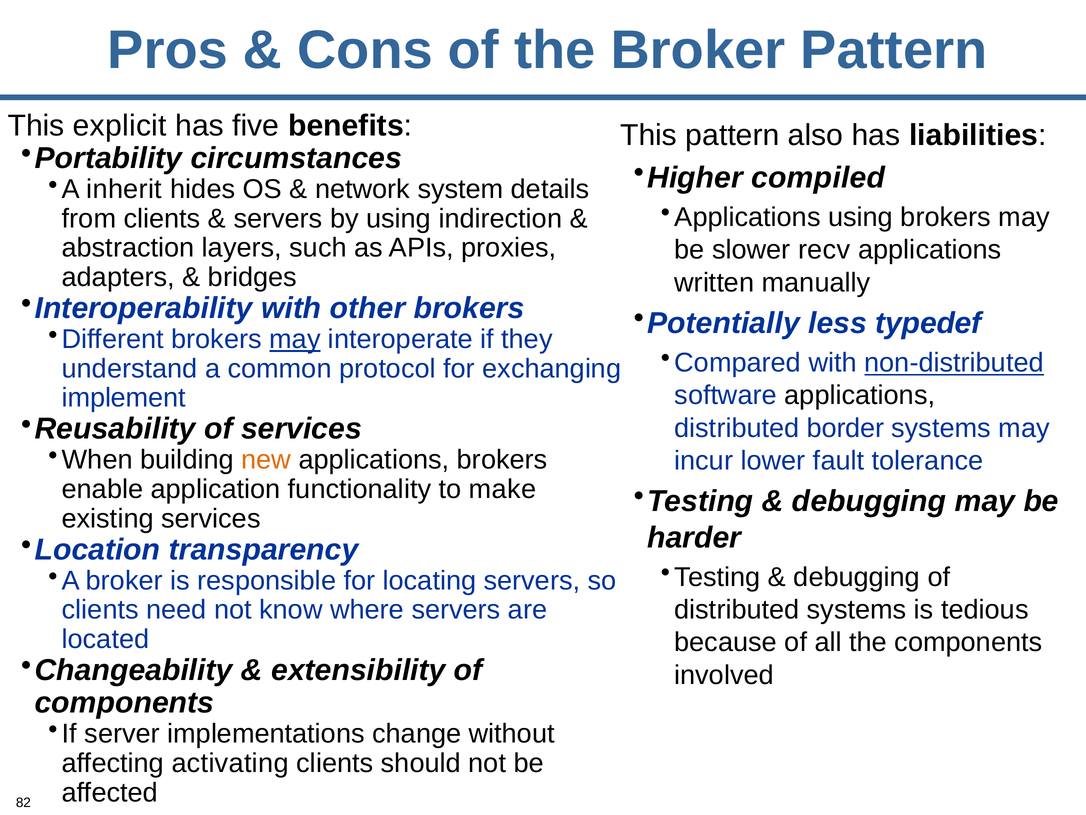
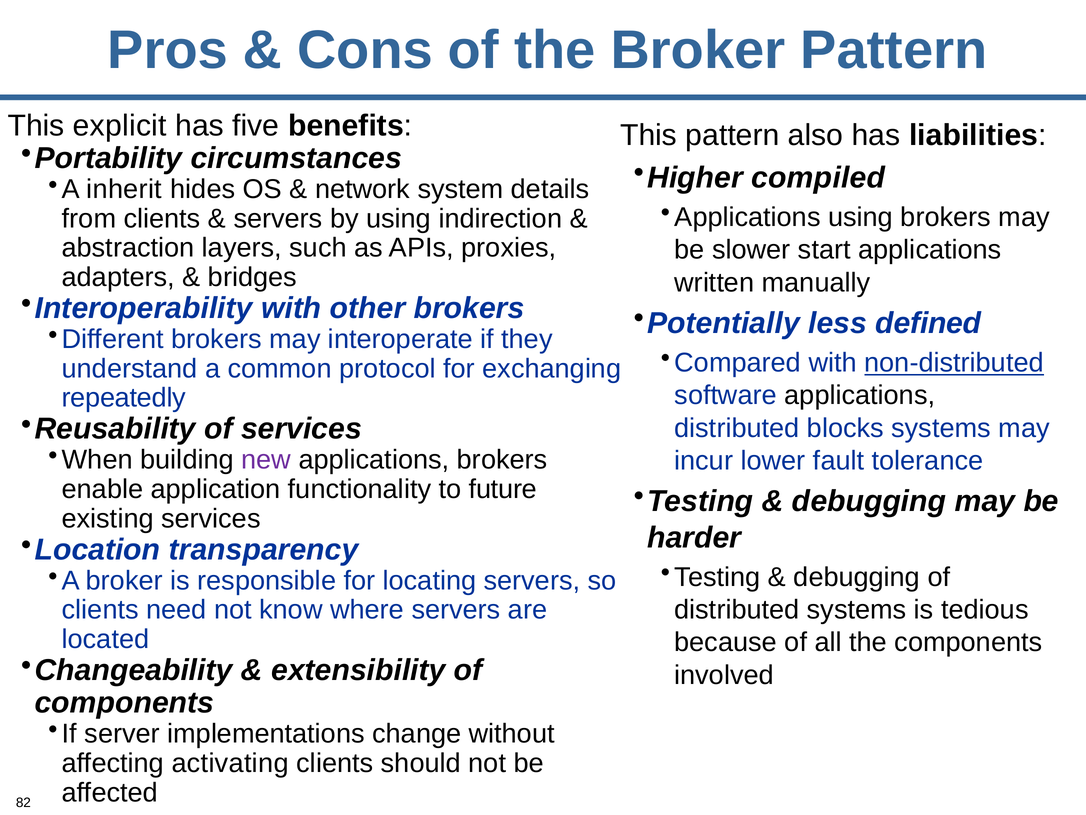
recv: recv -> start
typedef: typedef -> defined
may at (295, 339) underline: present -> none
implement: implement -> repeatedly
border: border -> blocks
new colour: orange -> purple
make: make -> future
